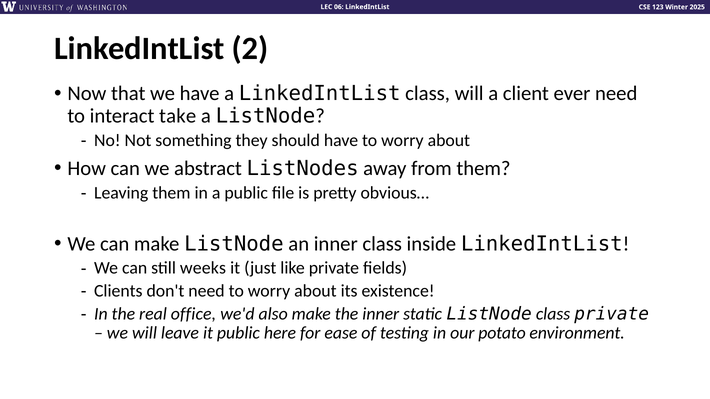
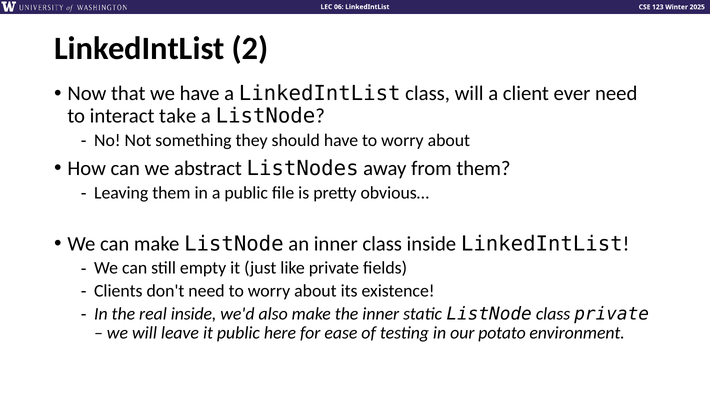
weeks: weeks -> empty
real office: office -> inside
